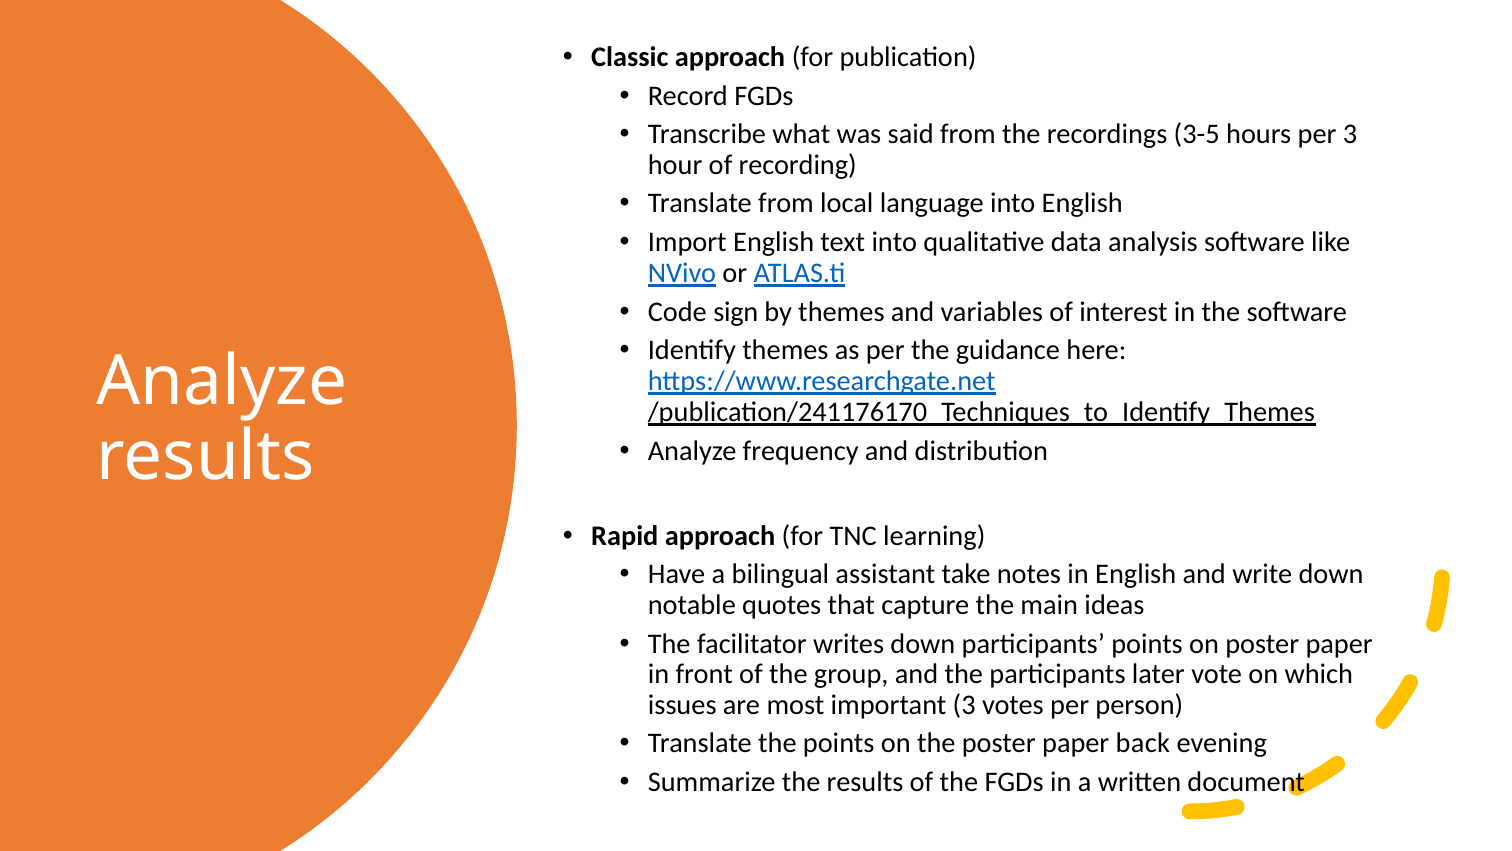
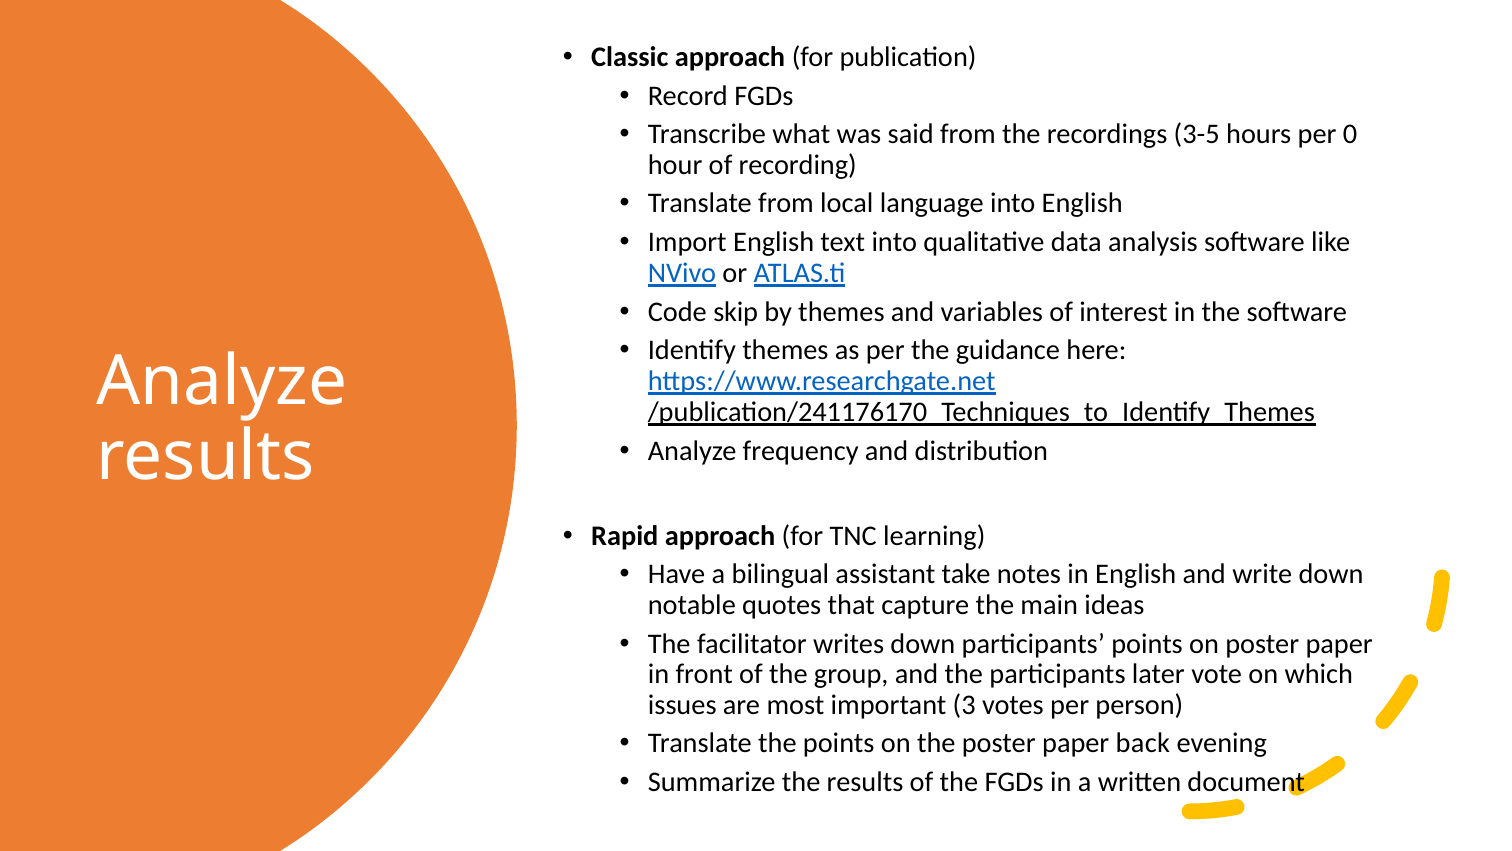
per 3: 3 -> 0
sign: sign -> skip
